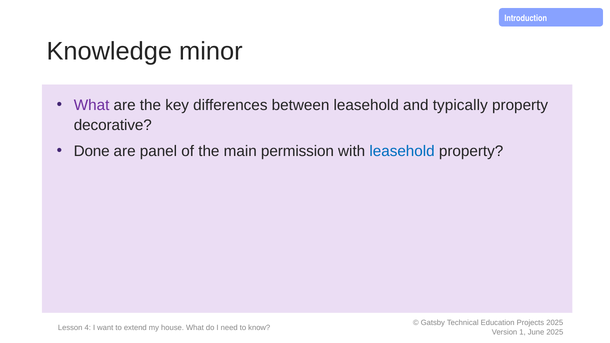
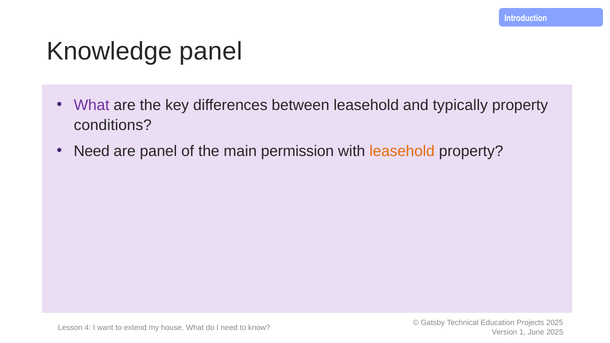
Knowledge minor: minor -> panel
decorative: decorative -> conditions
Done at (92, 151): Done -> Need
leasehold at (402, 151) colour: blue -> orange
